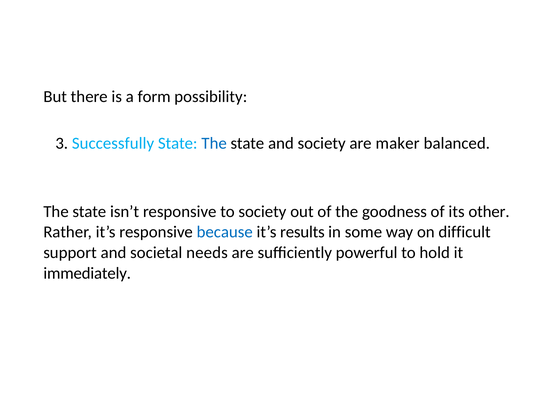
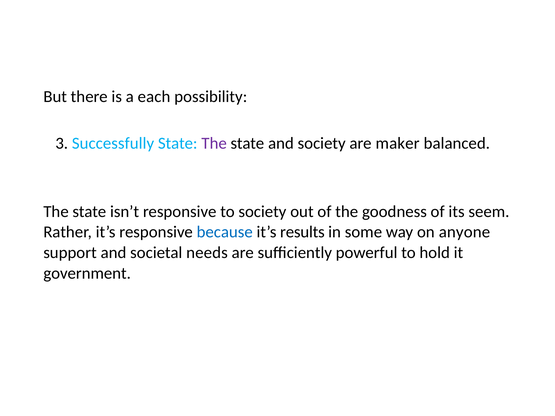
form: form -> each
The at (214, 144) colour: blue -> purple
other: other -> seem
difficult: difficult -> anyone
immediately: immediately -> government
